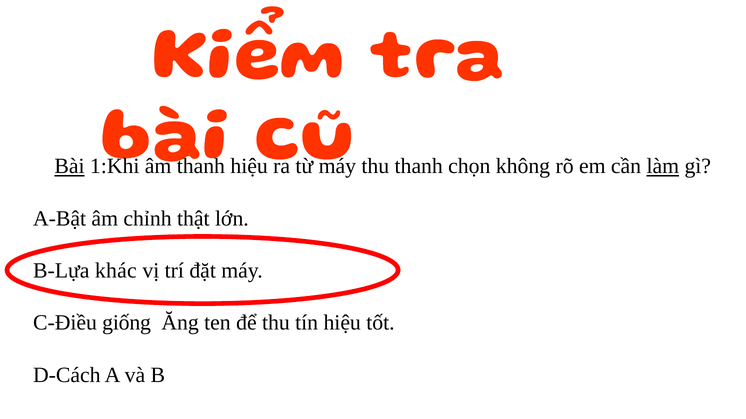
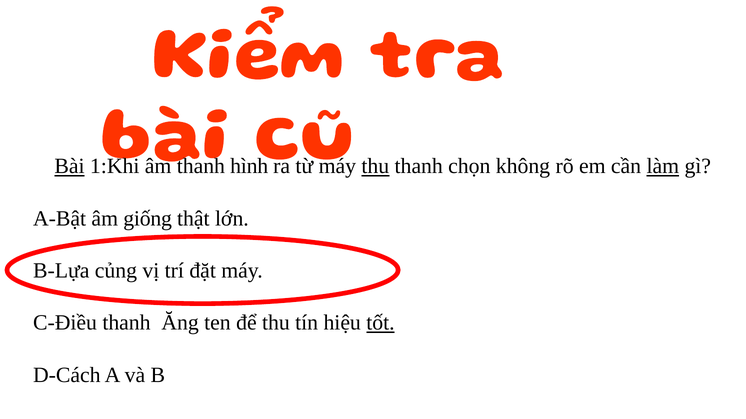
hiệu at (249, 167): hiệu -> hình
thu at (375, 167) underline: none -> present
chỉnh: chỉnh -> giống
khác: khác -> củng
C-Điều giống: giống -> thanh
tốt underline: none -> present
